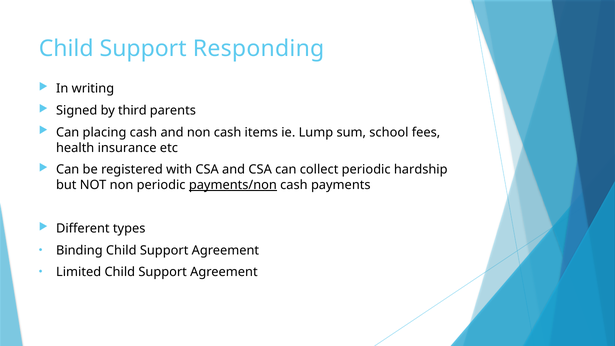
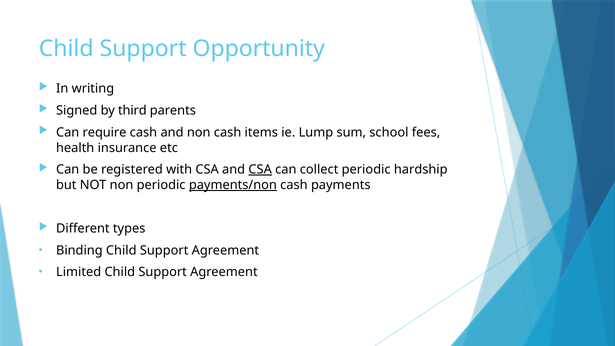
Responding: Responding -> Opportunity
placing: placing -> require
CSA at (260, 170) underline: none -> present
